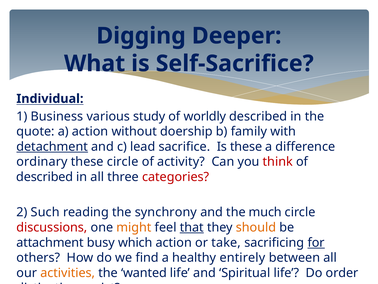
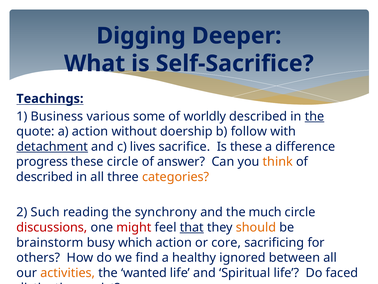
Individual: Individual -> Teachings
study: study -> some
the at (315, 116) underline: none -> present
family: family -> follow
lead: lead -> lives
ordinary: ordinary -> progress
activity: activity -> answer
think colour: red -> orange
categories colour: red -> orange
might colour: orange -> red
attachment: attachment -> brainstorm
take: take -> core
for underline: present -> none
entirely: entirely -> ignored
order: order -> faced
